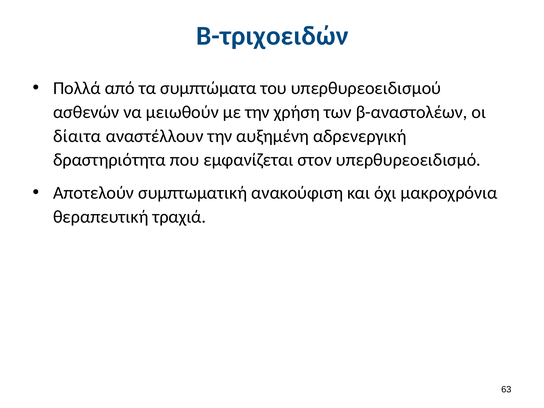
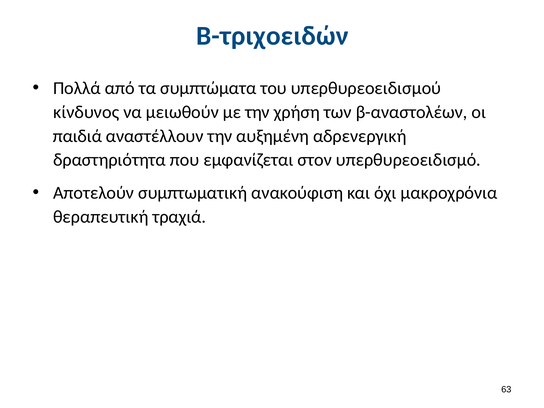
ασθενών: ασθενών -> κίνδυνος
δίαιτα: δίαιτα -> παιδιά
